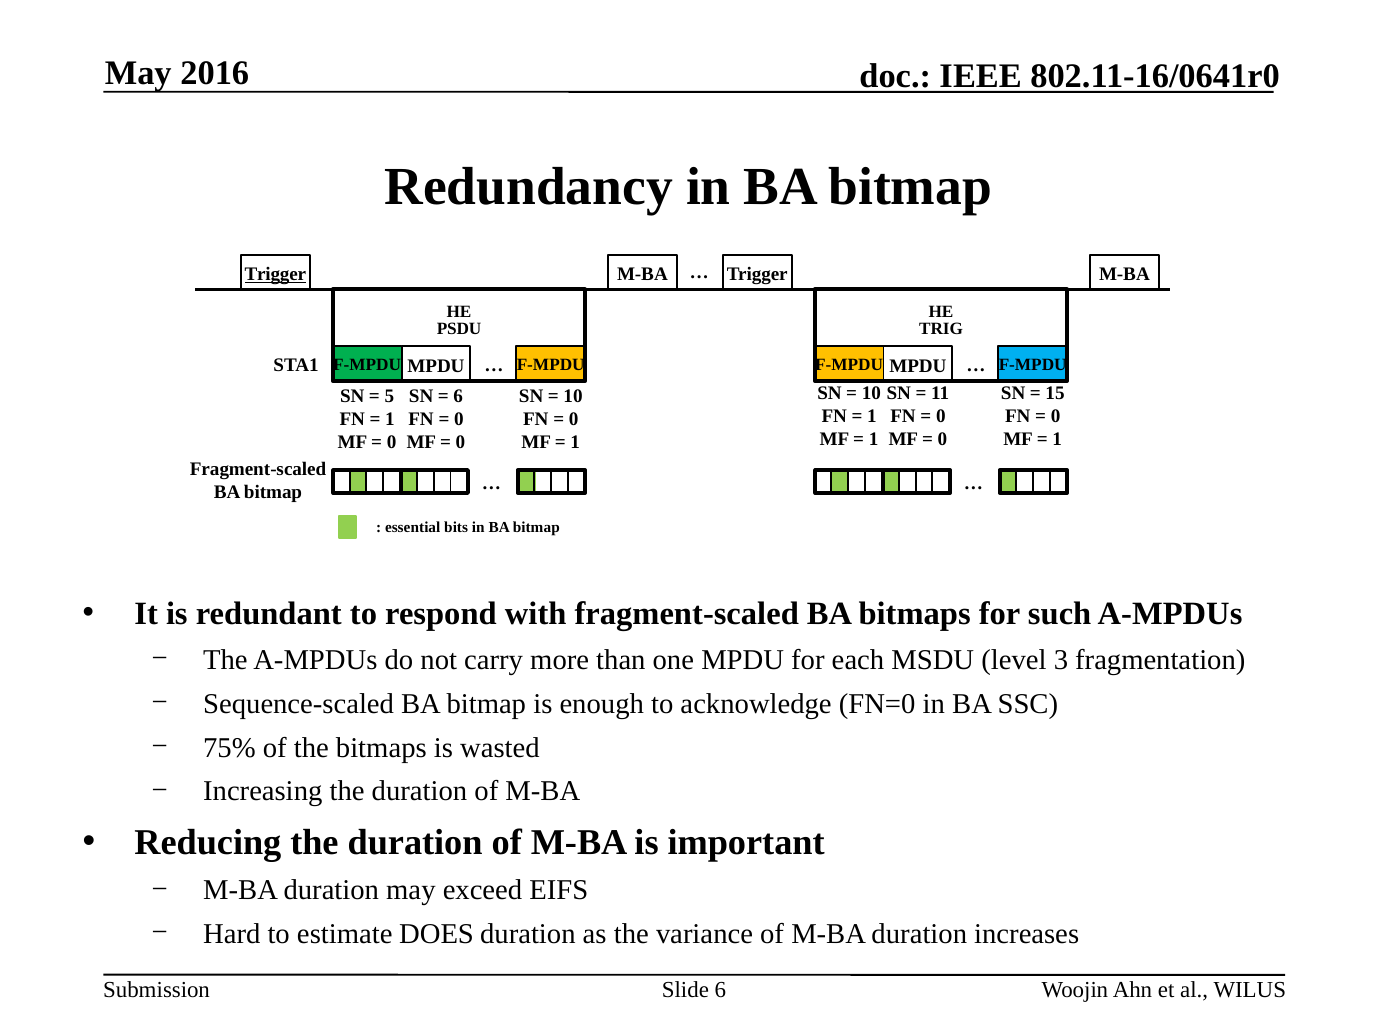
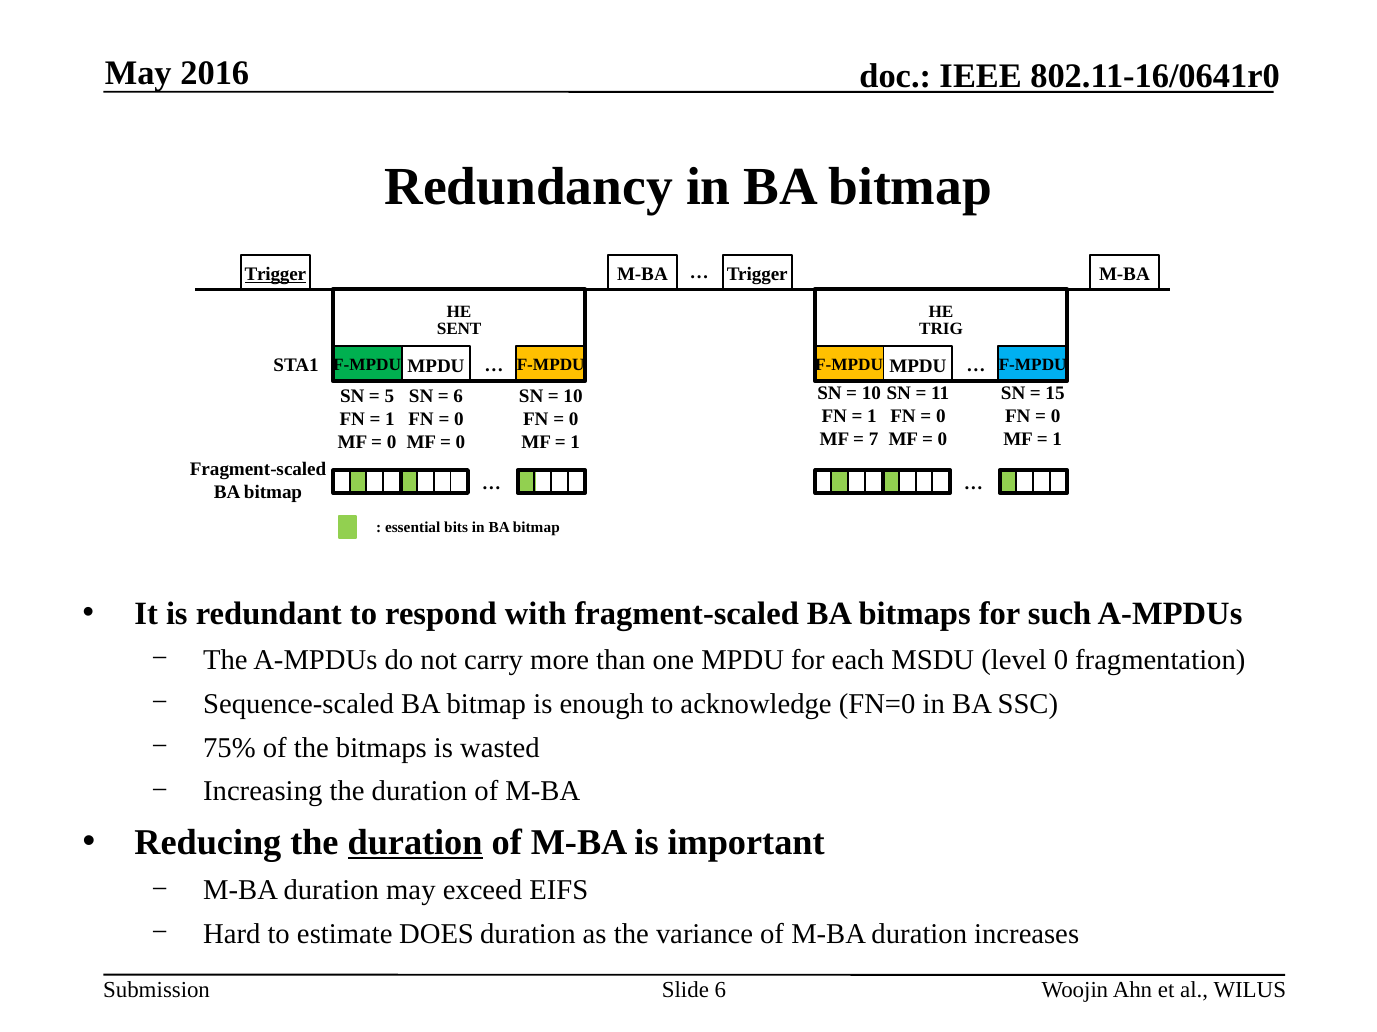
PSDU: PSDU -> SENT
1 at (874, 439): 1 -> 7
level 3: 3 -> 0
duration at (415, 843) underline: none -> present
